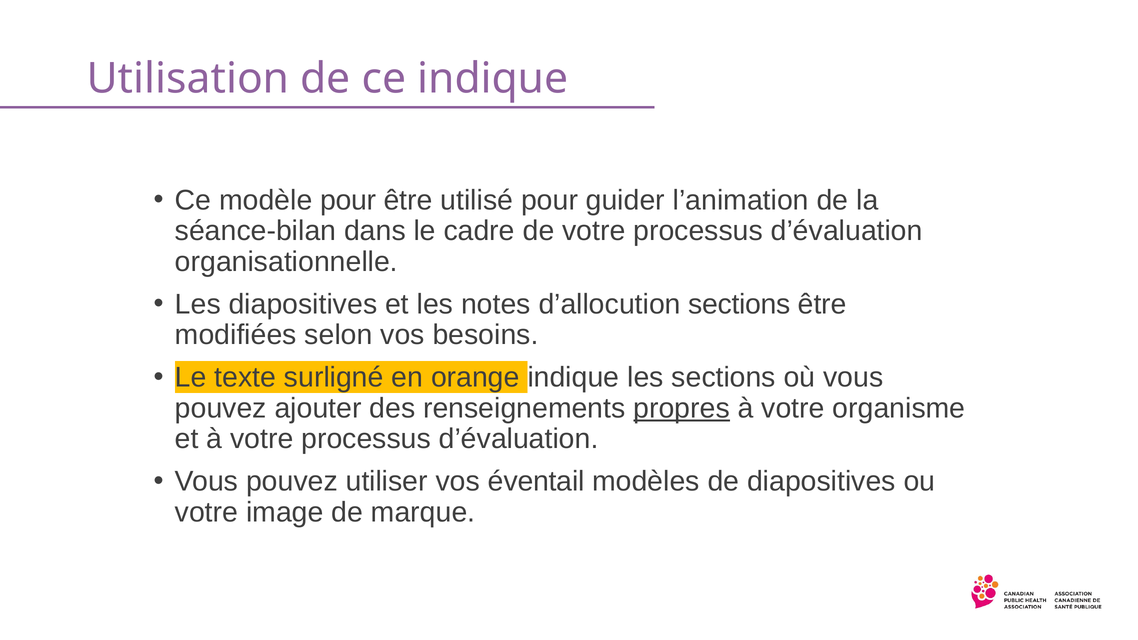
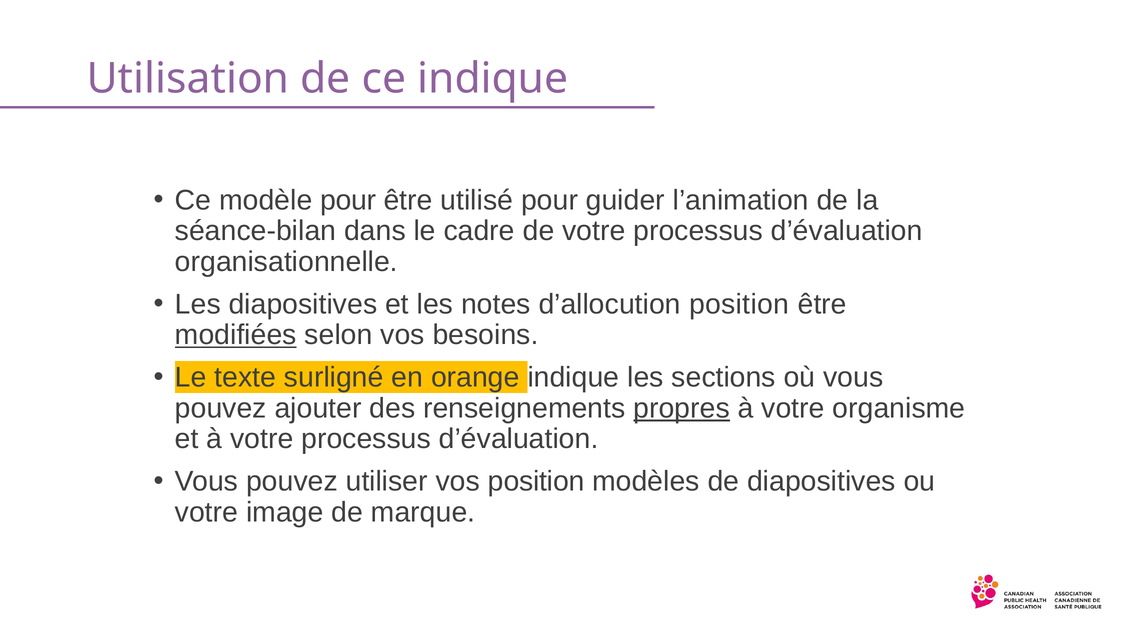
d’allocution sections: sections -> position
modifiées underline: none -> present
vos éventail: éventail -> position
